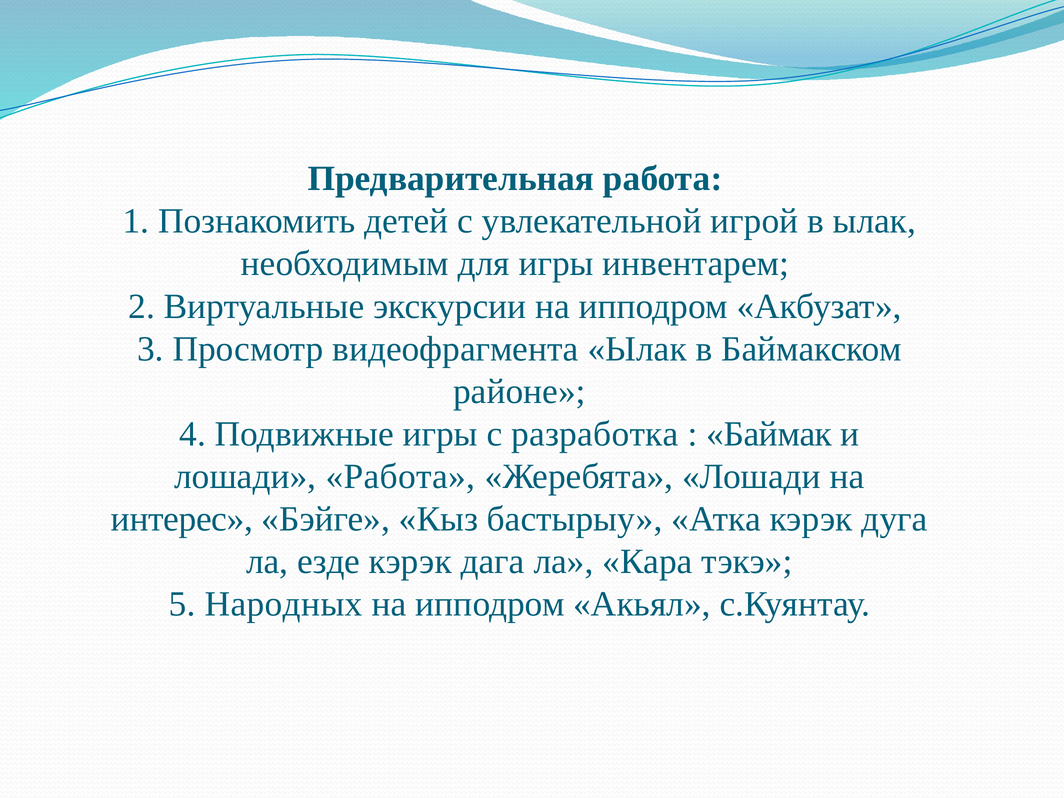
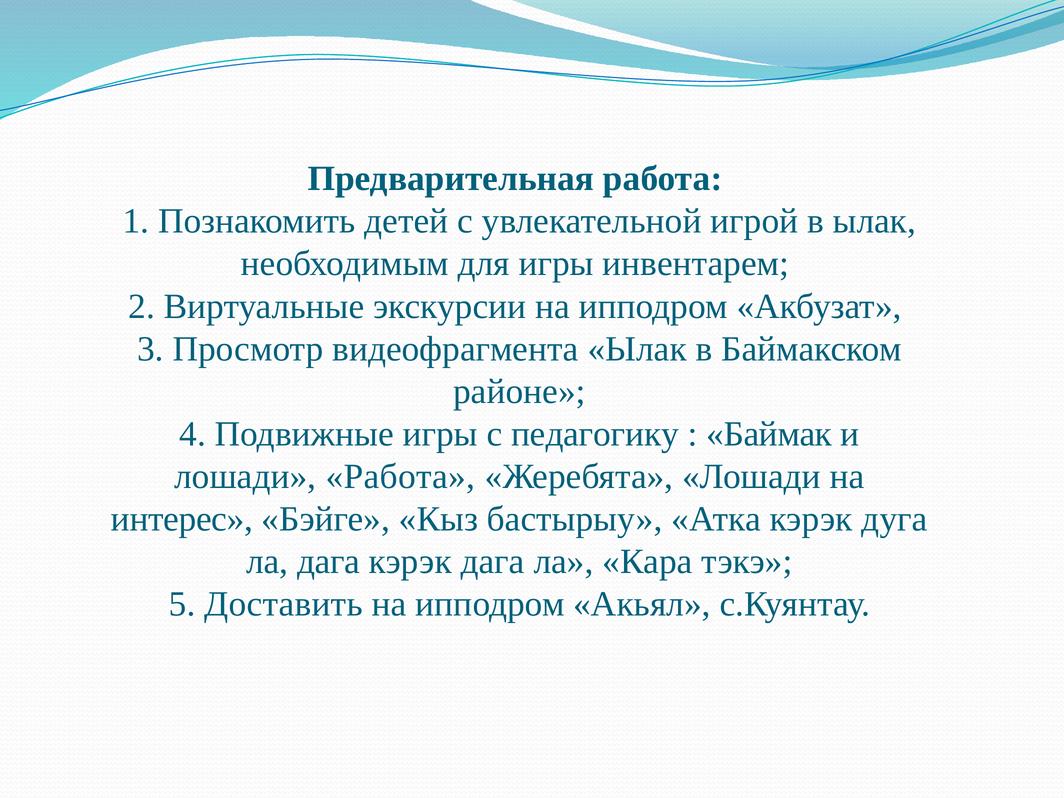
разработка: разработка -> педагогику
ла езде: езде -> дага
Народных: Народных -> Доставить
